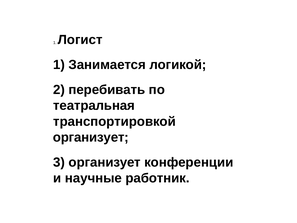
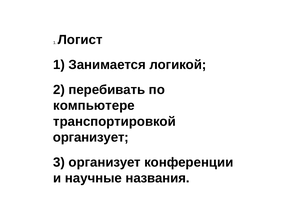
театральная: театральная -> компьютере
работник: работник -> названия
